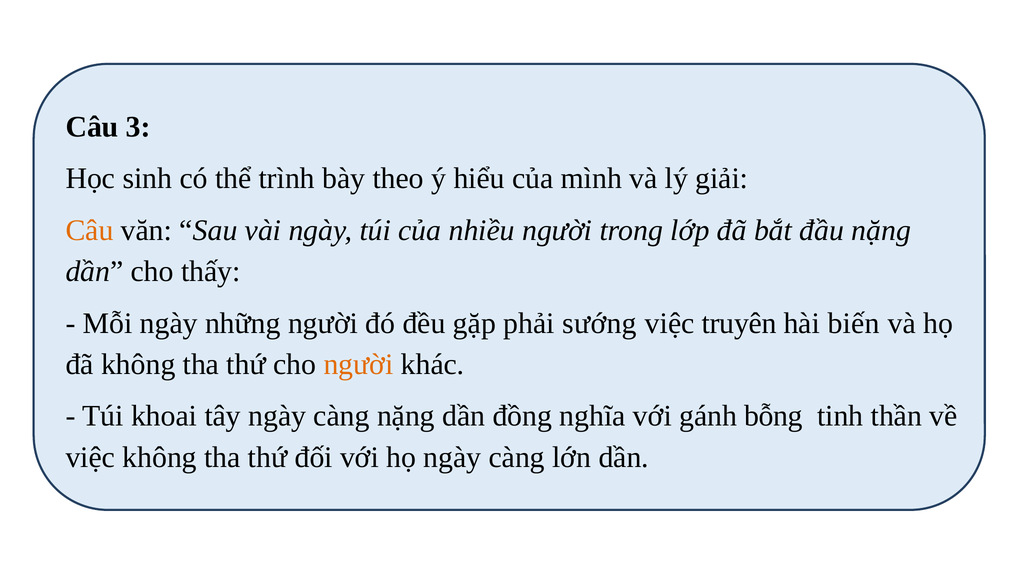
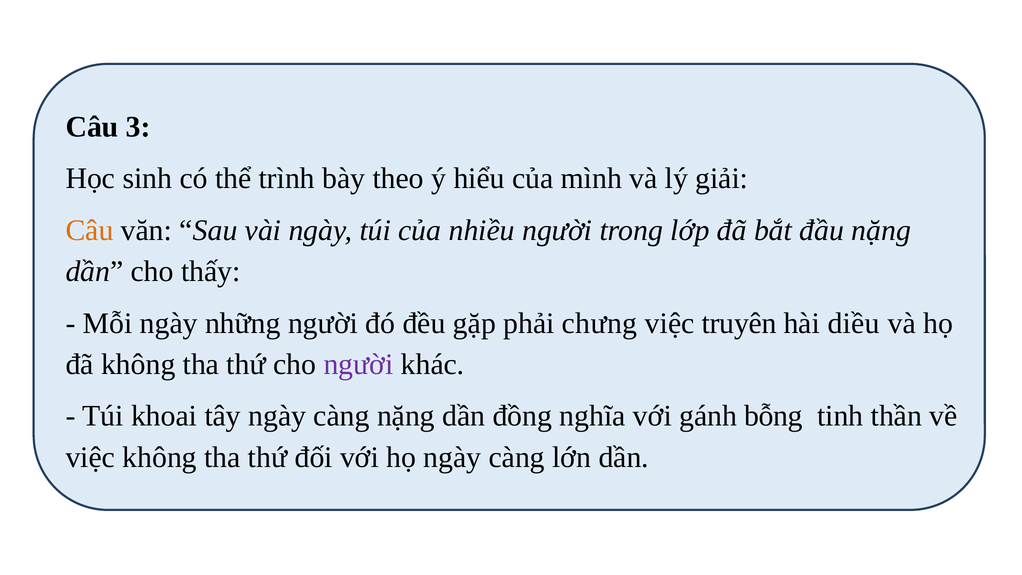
sướng: sướng -> chưng
biến: biến -> diều
người at (359, 364) colour: orange -> purple
